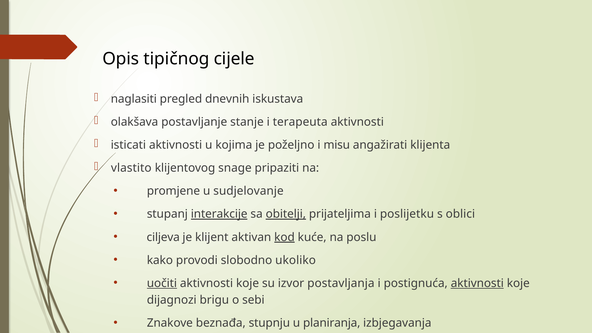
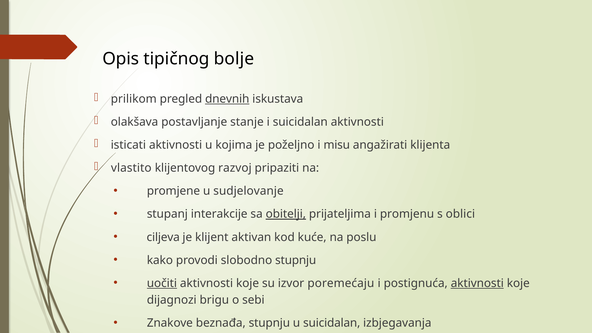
cijele: cijele -> bolje
naglasiti: naglasiti -> prilikom
dnevnih underline: none -> present
i terapeuta: terapeuta -> suicidalan
snage: snage -> razvoj
interakcije underline: present -> none
poslijetku: poslijetku -> promjenu
kod underline: present -> none
slobodno ukoliko: ukoliko -> stupnju
postavljanja: postavljanja -> poremećaju
u planiranja: planiranja -> suicidalan
